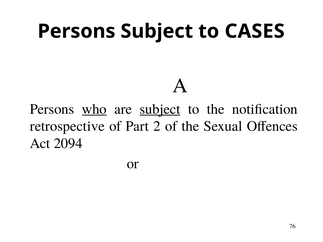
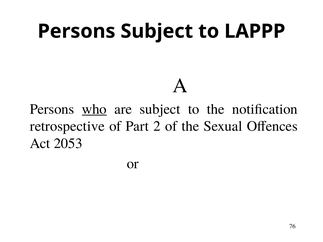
CASES: CASES -> LAPPP
subject at (160, 109) underline: present -> none
2094: 2094 -> 2053
